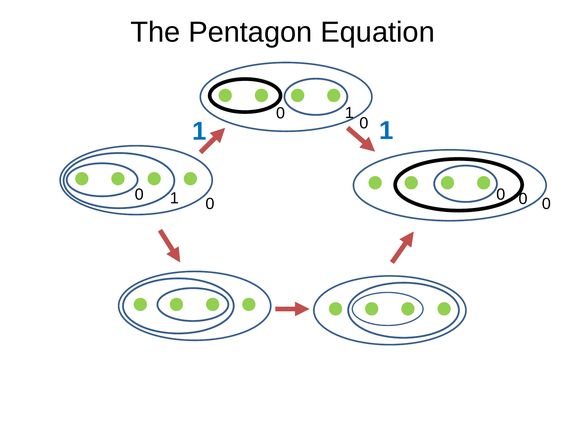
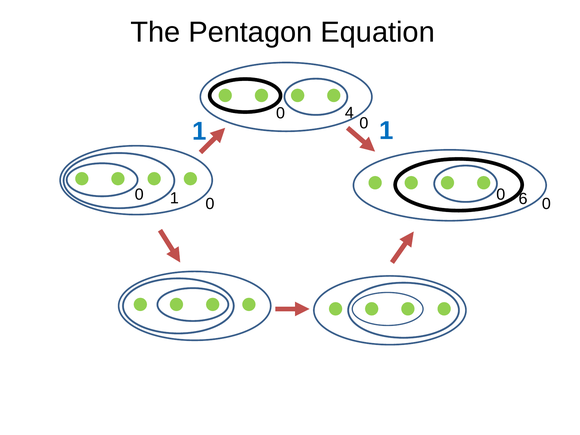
1 at (349, 113): 1 -> 4
0 at (523, 199): 0 -> 6
